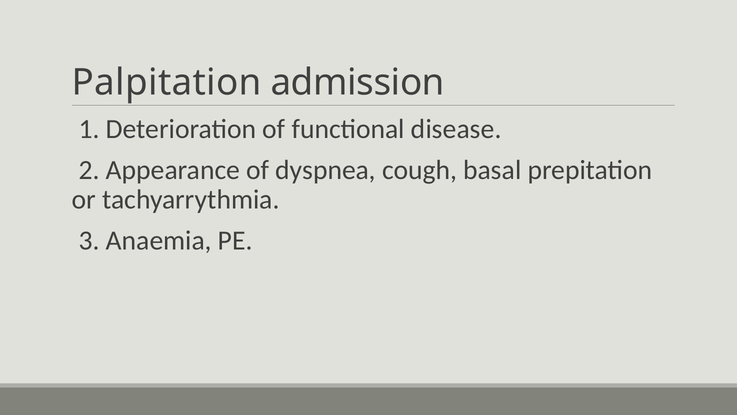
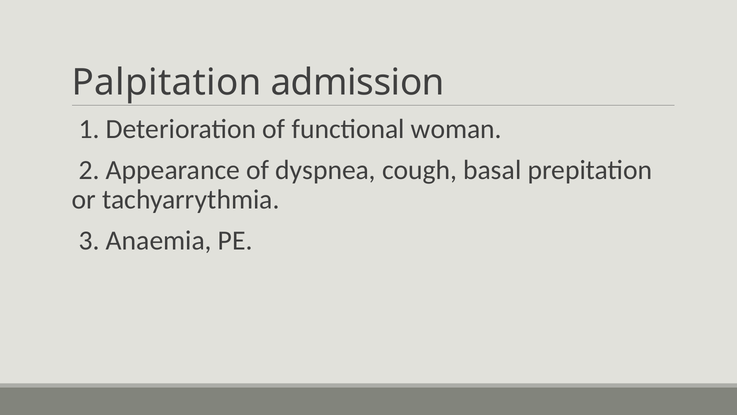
disease: disease -> woman
